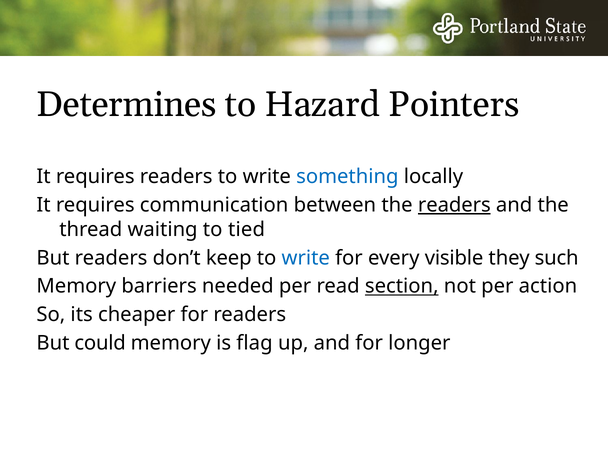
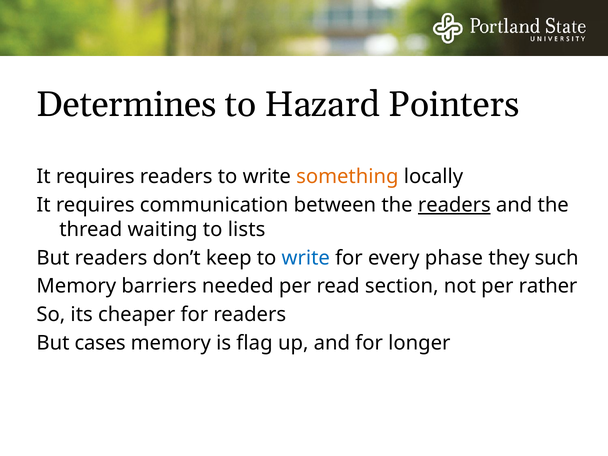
something colour: blue -> orange
tied: tied -> lists
visible: visible -> phase
section underline: present -> none
action: action -> rather
could: could -> cases
